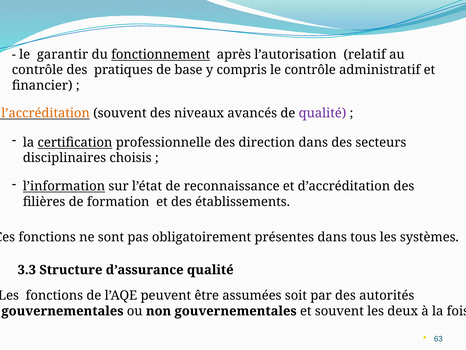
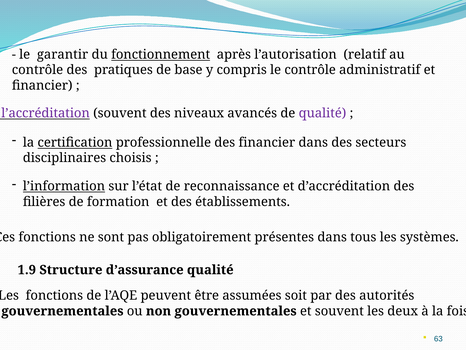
l’accréditation colour: orange -> purple
des direction: direction -> financier
3.3: 3.3 -> 1.9
